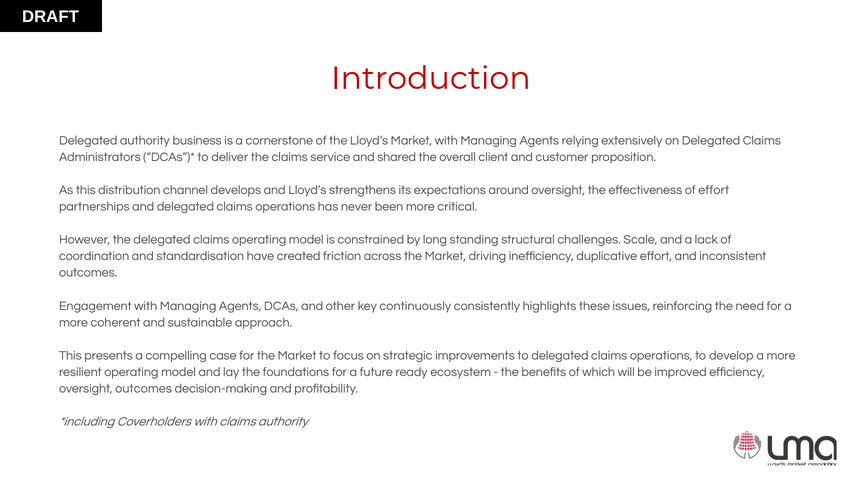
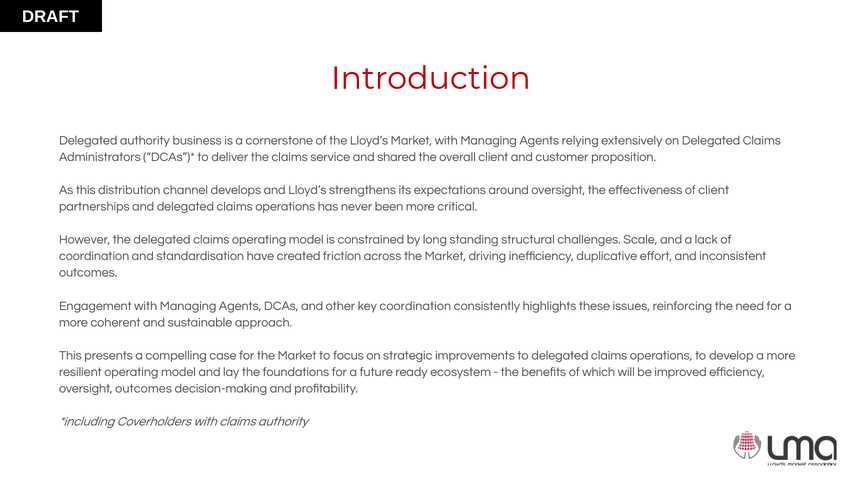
of effort: effort -> client
key continuously: continuously -> coordination
